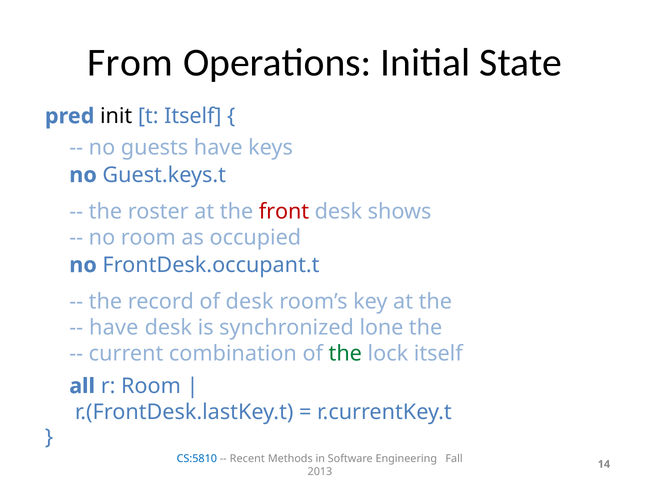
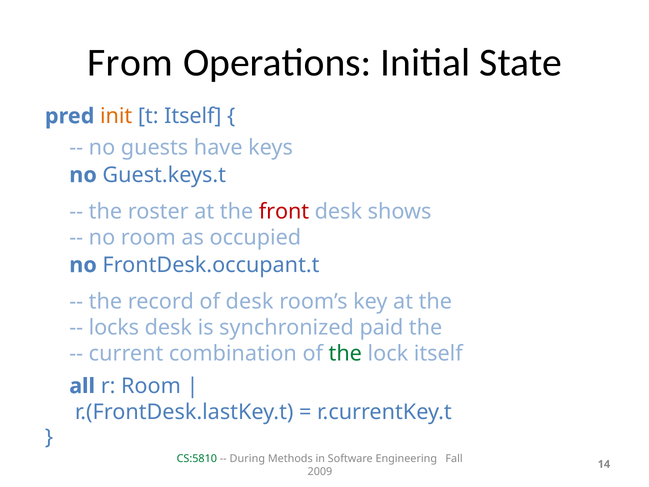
init colour: black -> orange
have at (114, 327): have -> locks
lone: lone -> paid
CS:5810 colour: blue -> green
Recent: Recent -> During
2013: 2013 -> 2009
